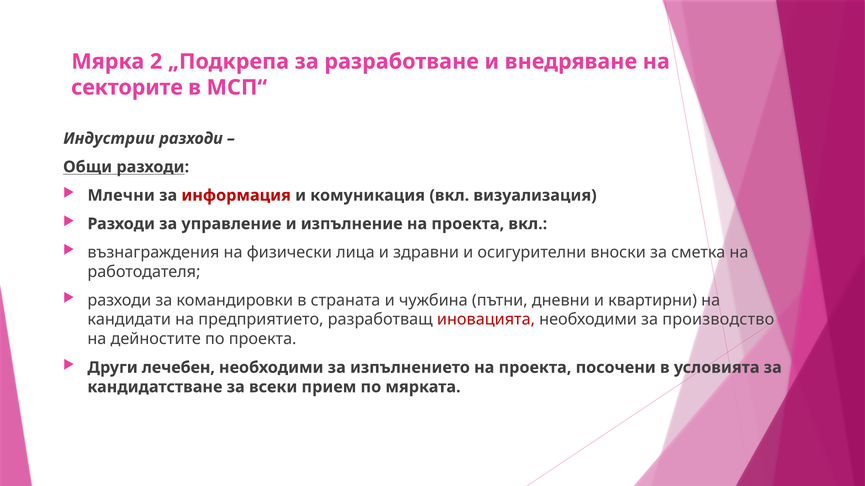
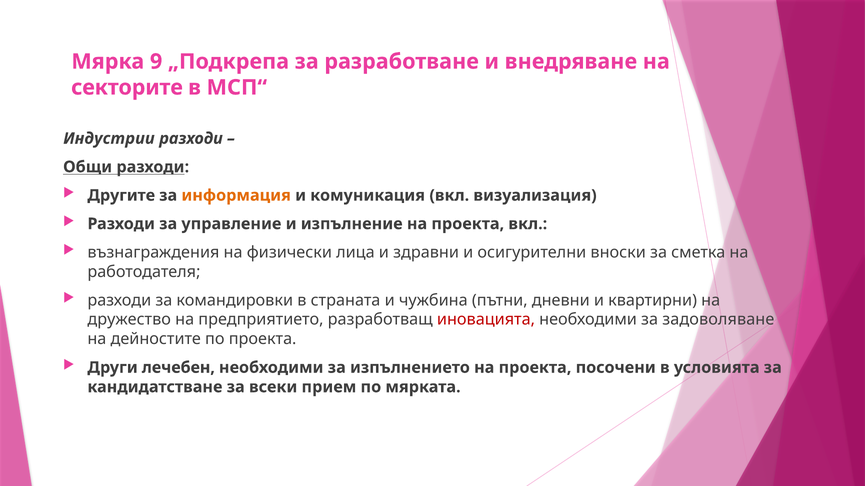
2: 2 -> 9
Млечни: Млечни -> Другите
информация colour: red -> orange
кандидати: кандидати -> дружество
производство: производство -> задоволяване
